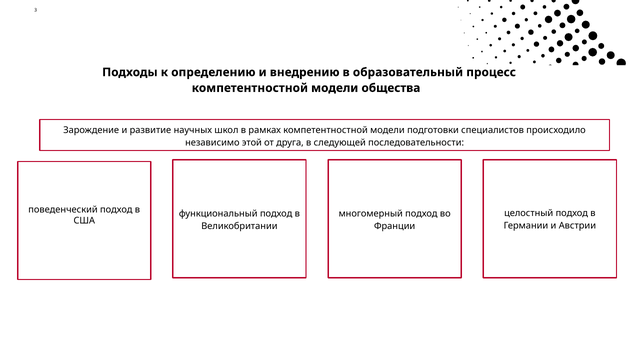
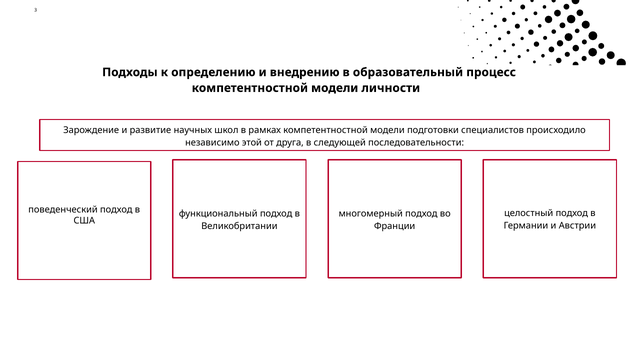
общества: общества -> личности
